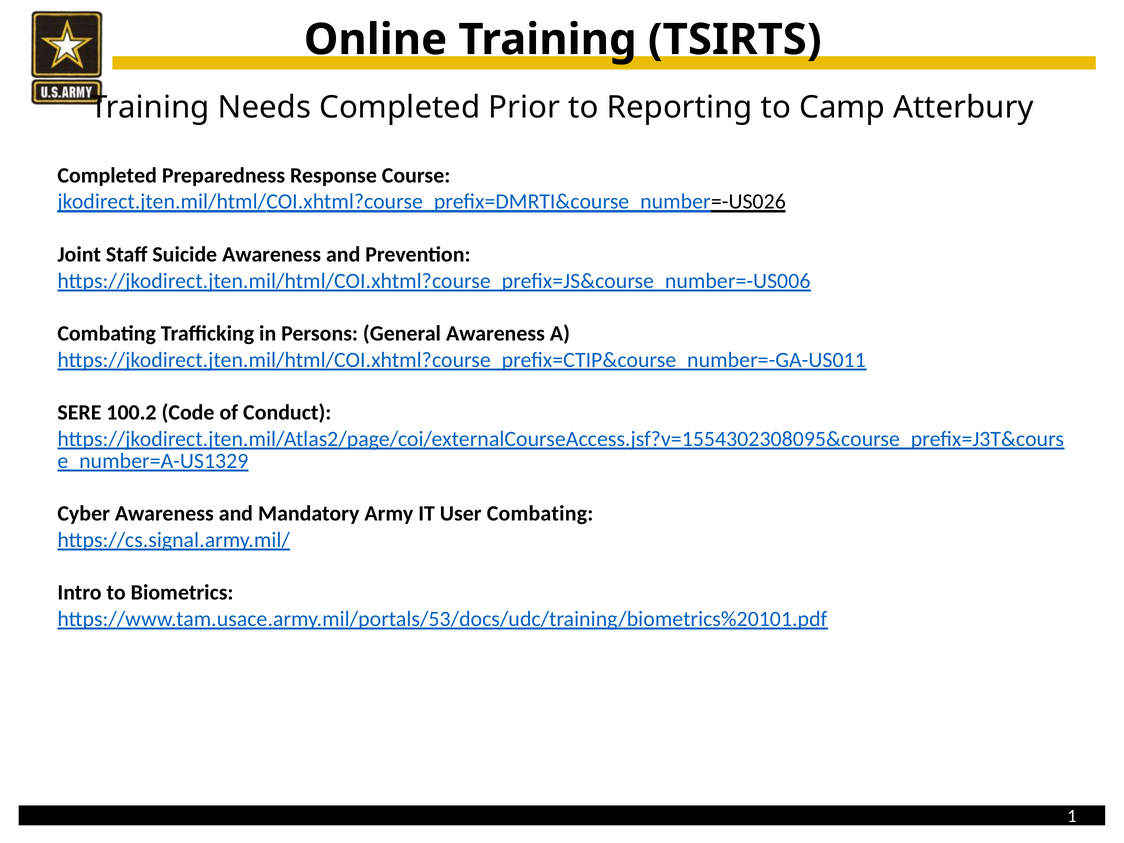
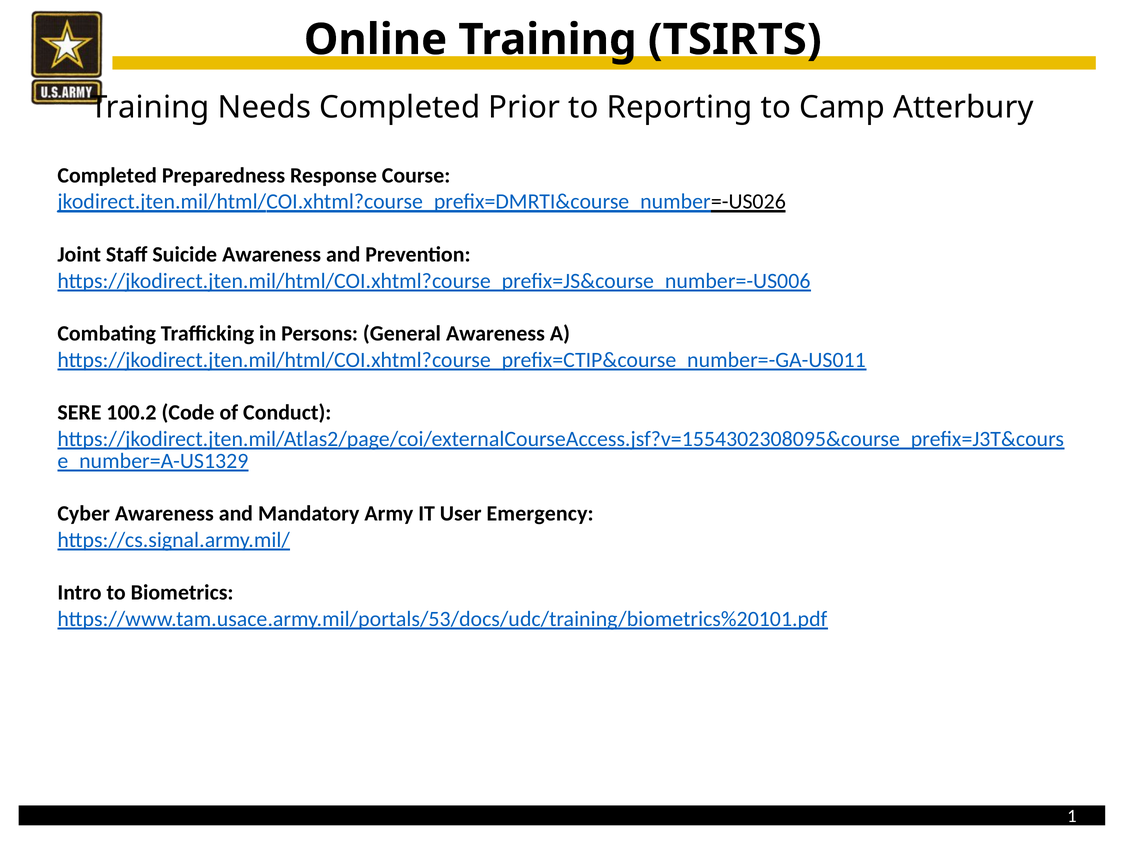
User Combating: Combating -> Emergency
